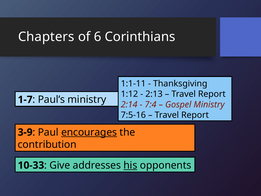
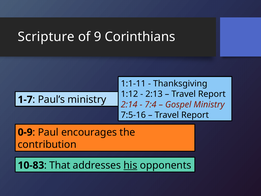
Chapters: Chapters -> Scripture
6: 6 -> 9
3-9: 3-9 -> 0-9
encourages underline: present -> none
10-33: 10-33 -> 10-83
Give: Give -> That
